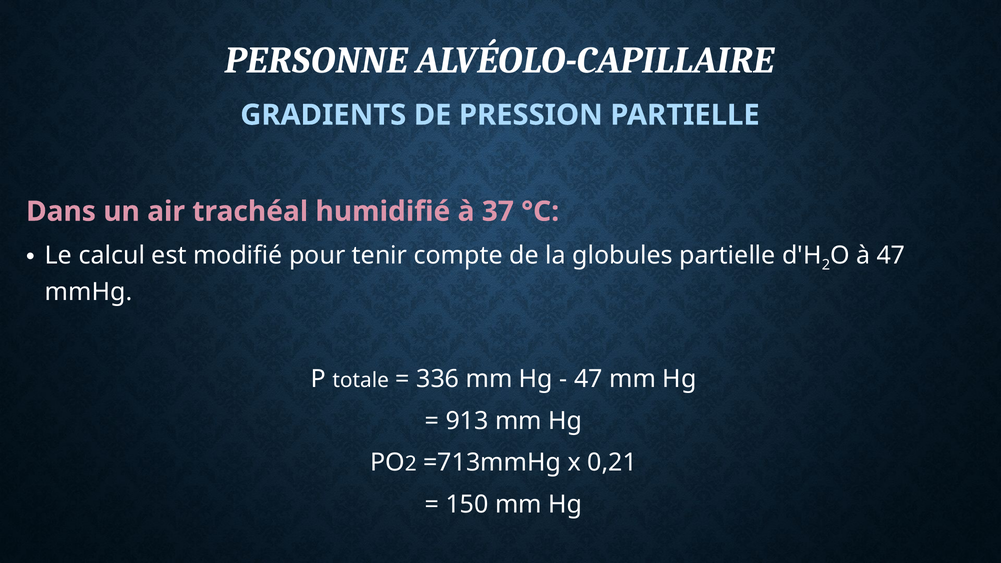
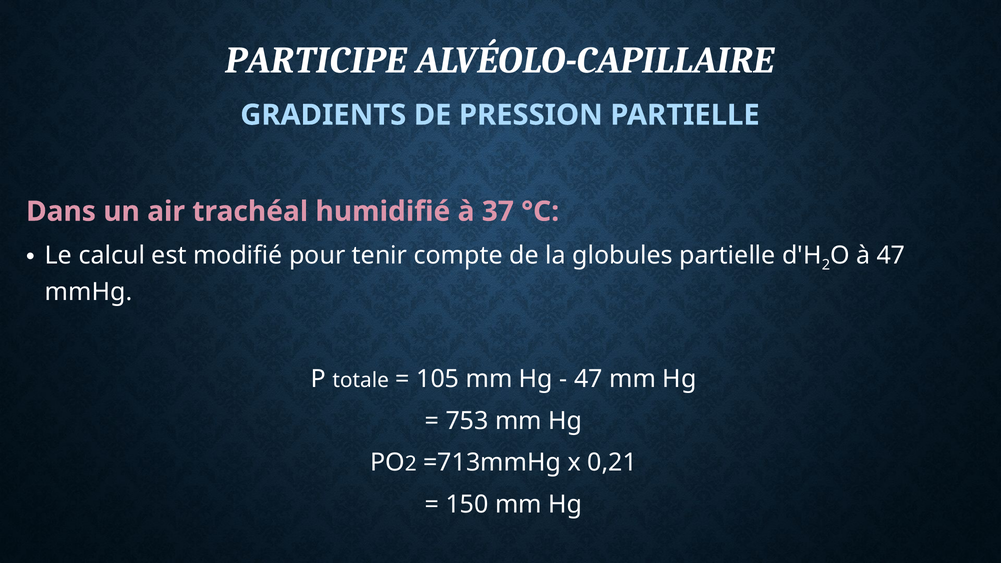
PERSONNE: PERSONNE -> PARTICIPE
336: 336 -> 105
913: 913 -> 753
